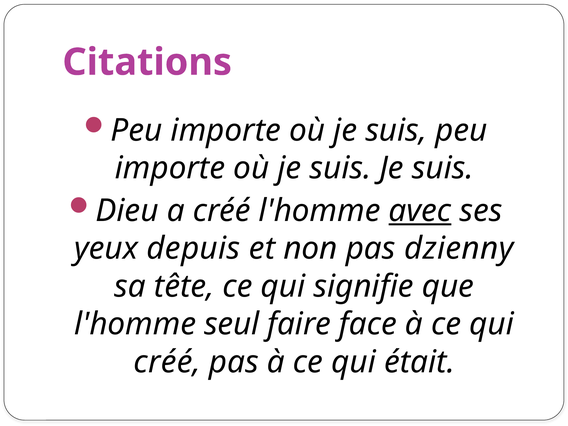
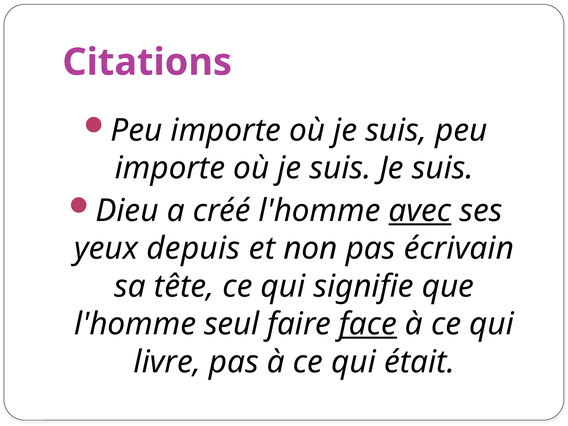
dzienny: dzienny -> écrivain
face underline: none -> present
créé at (167, 362): créé -> livre
